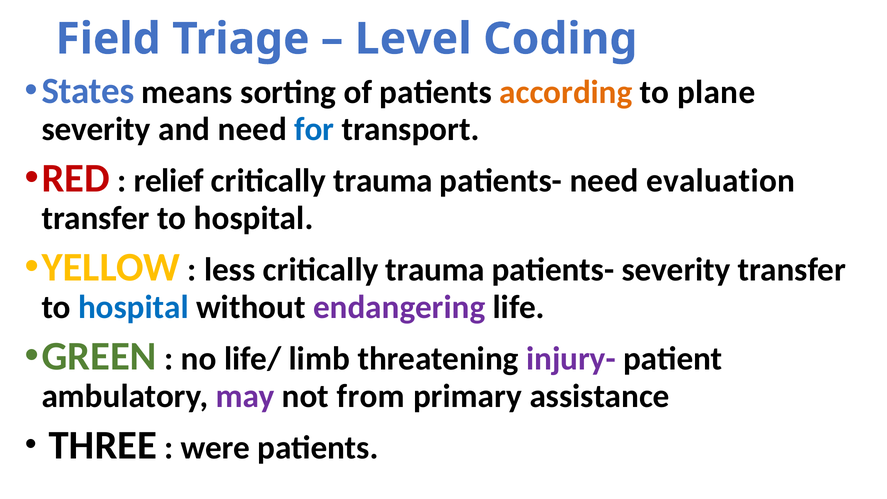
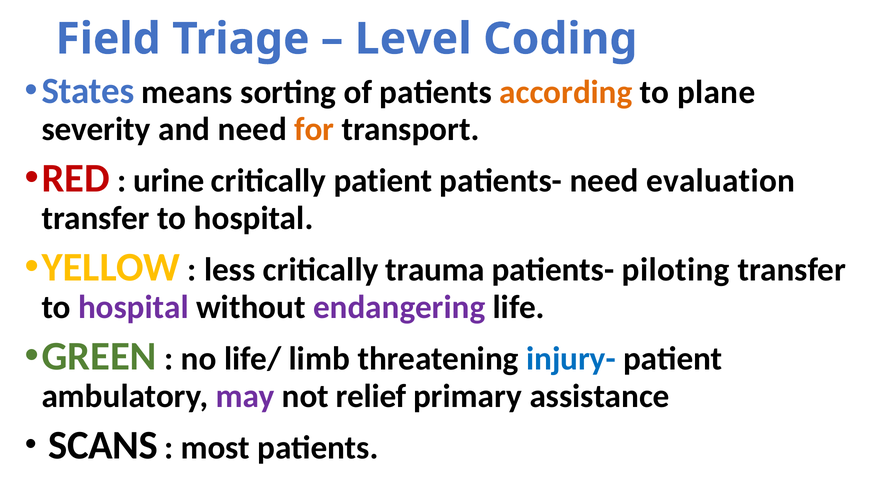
for colour: blue -> orange
relief: relief -> urine
trauma at (383, 181): trauma -> patient
patients- severity: severity -> piloting
hospital at (133, 307) colour: blue -> purple
injury- colour: purple -> blue
from: from -> relief
THREE: THREE -> SCANS
were: were -> most
